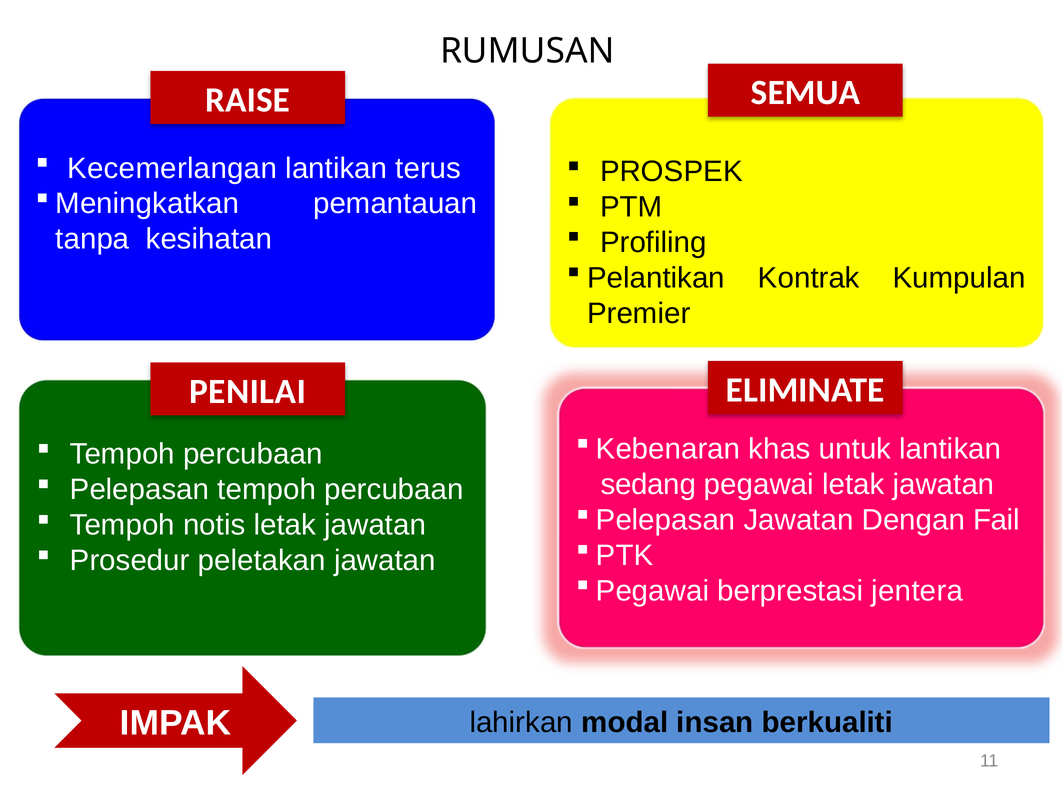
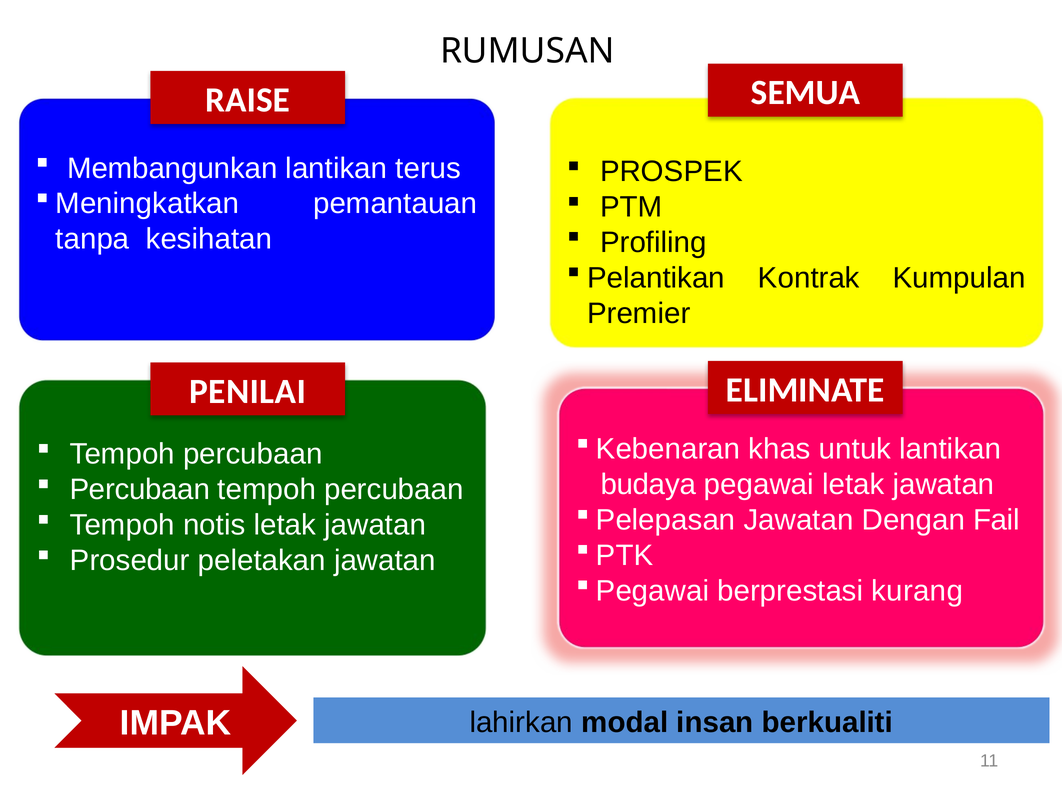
Kecemerlangan: Kecemerlangan -> Membangunkan
sedang: sedang -> budaya
Pelepasan at (140, 489): Pelepasan -> Percubaan
jentera: jentera -> kurang
